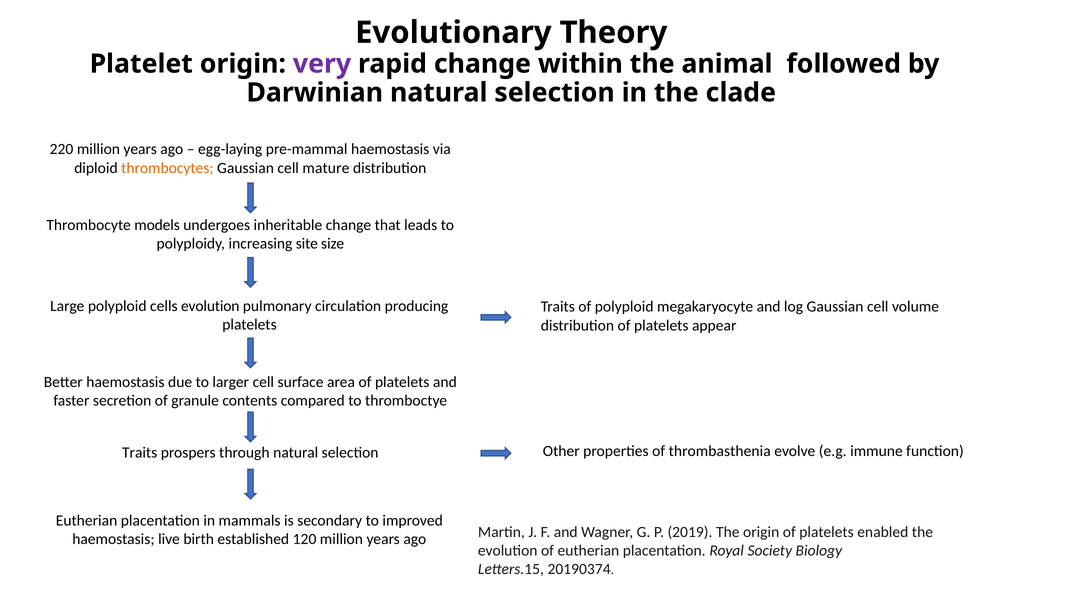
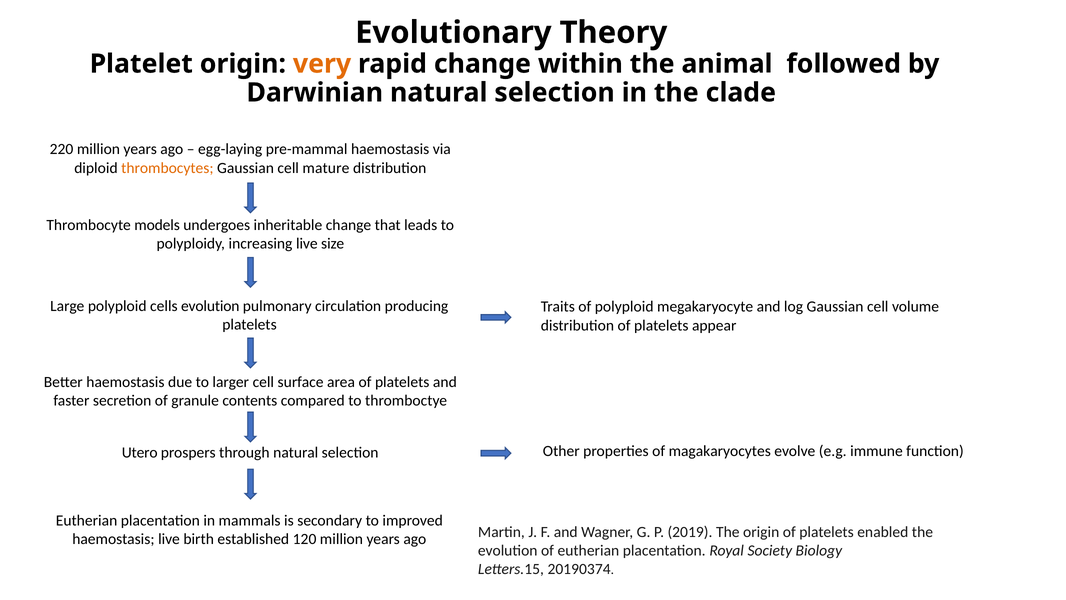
very colour: purple -> orange
increasing site: site -> live
Traits at (140, 452): Traits -> Utero
thrombasthenia: thrombasthenia -> magakaryocytes
